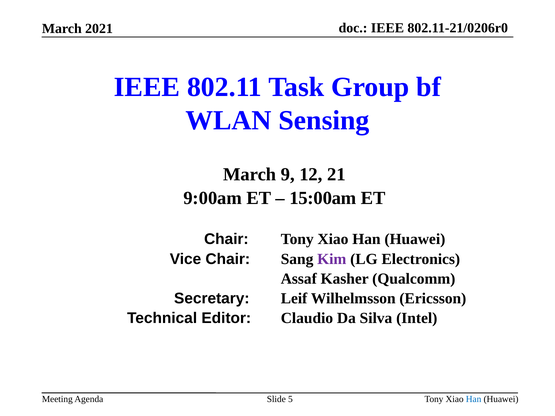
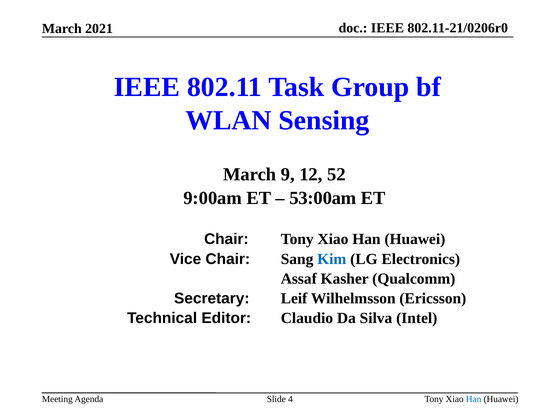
21: 21 -> 52
15:00am: 15:00am -> 53:00am
Kim colour: purple -> blue
5: 5 -> 4
